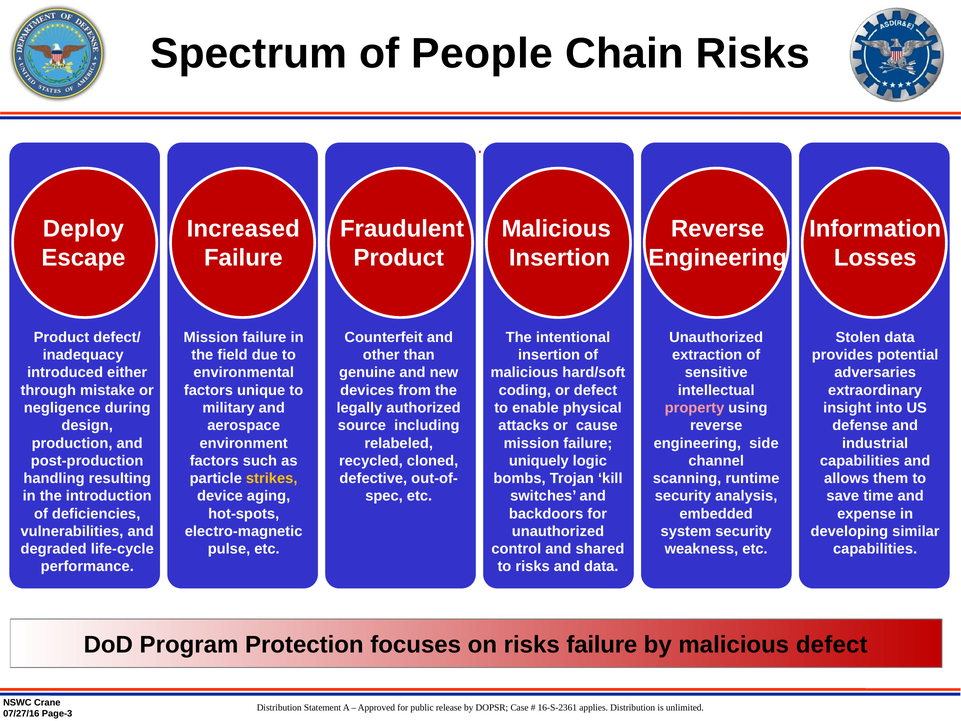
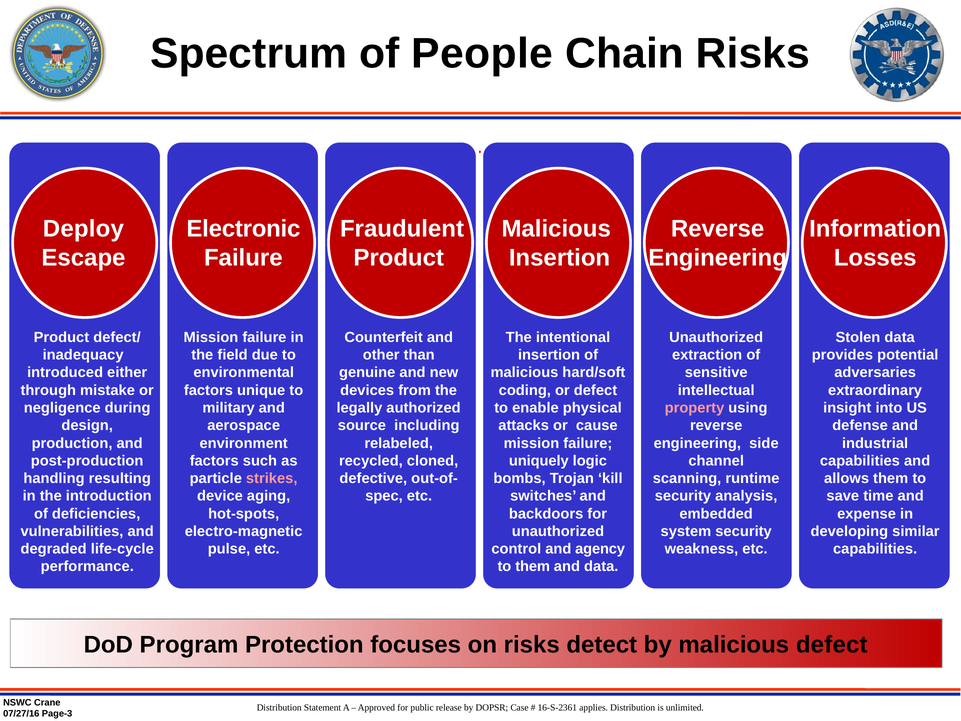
Increased: Increased -> Electronic
strikes colour: yellow -> pink
shared: shared -> agency
to risks: risks -> them
risks failure: failure -> detect
